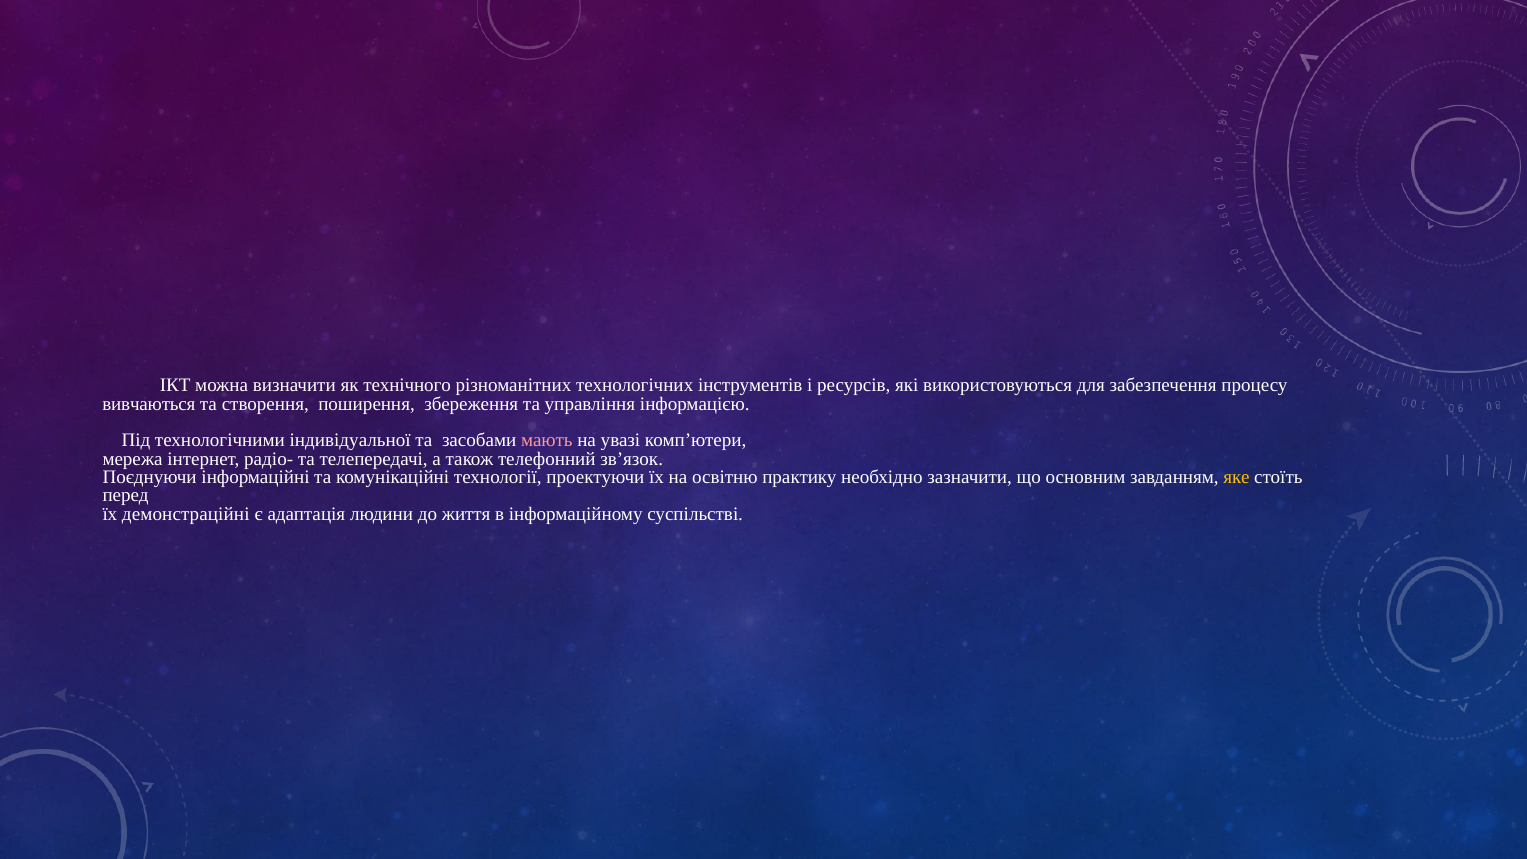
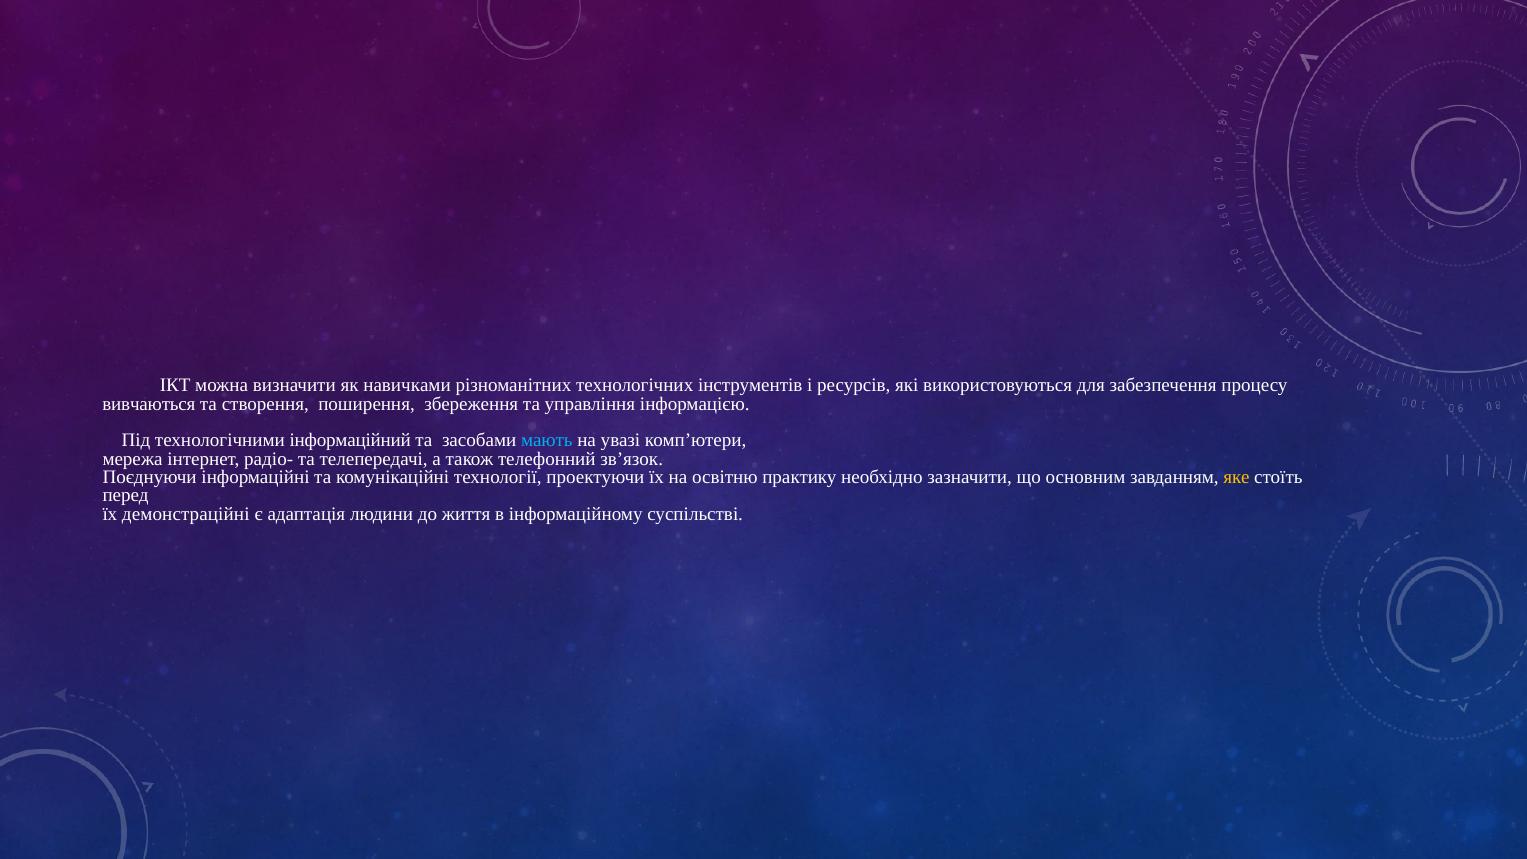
технічного: технічного -> навичками
індивідуальної: індивідуальної -> інформаційний
мають colour: pink -> light blue
